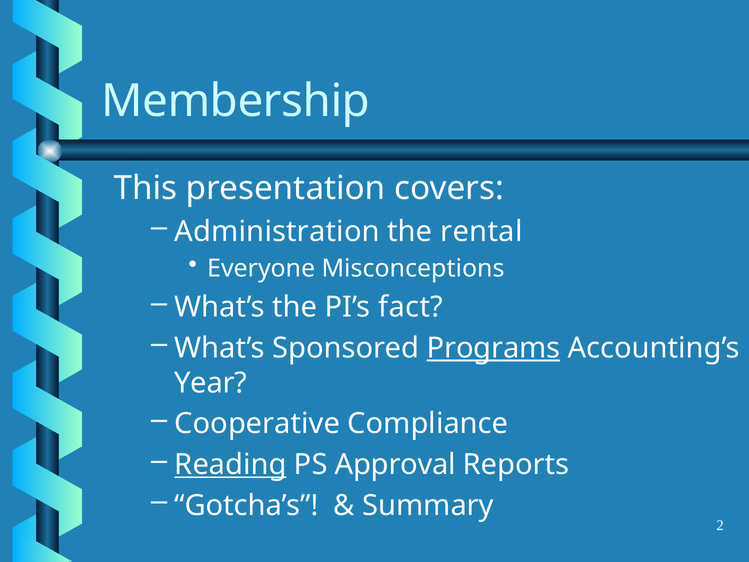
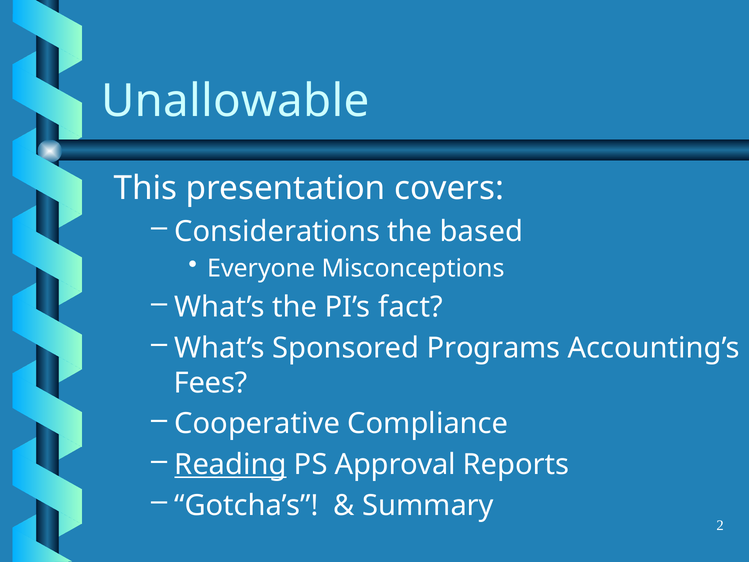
Membership: Membership -> Unallowable
Administration: Administration -> Considerations
rental: rental -> based
Programs underline: present -> none
Year: Year -> Fees
